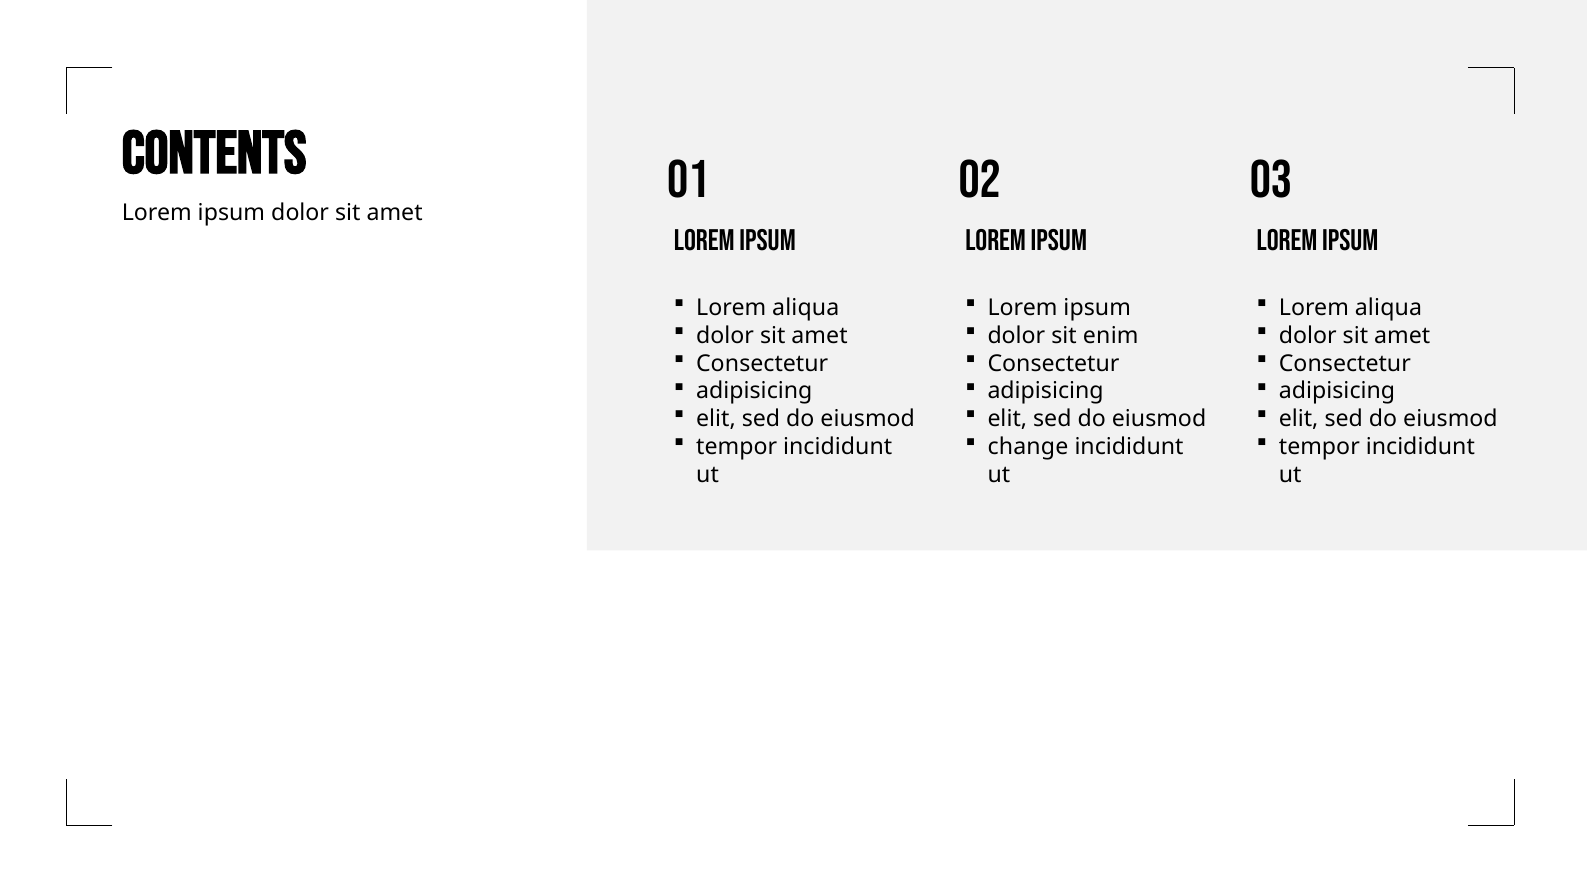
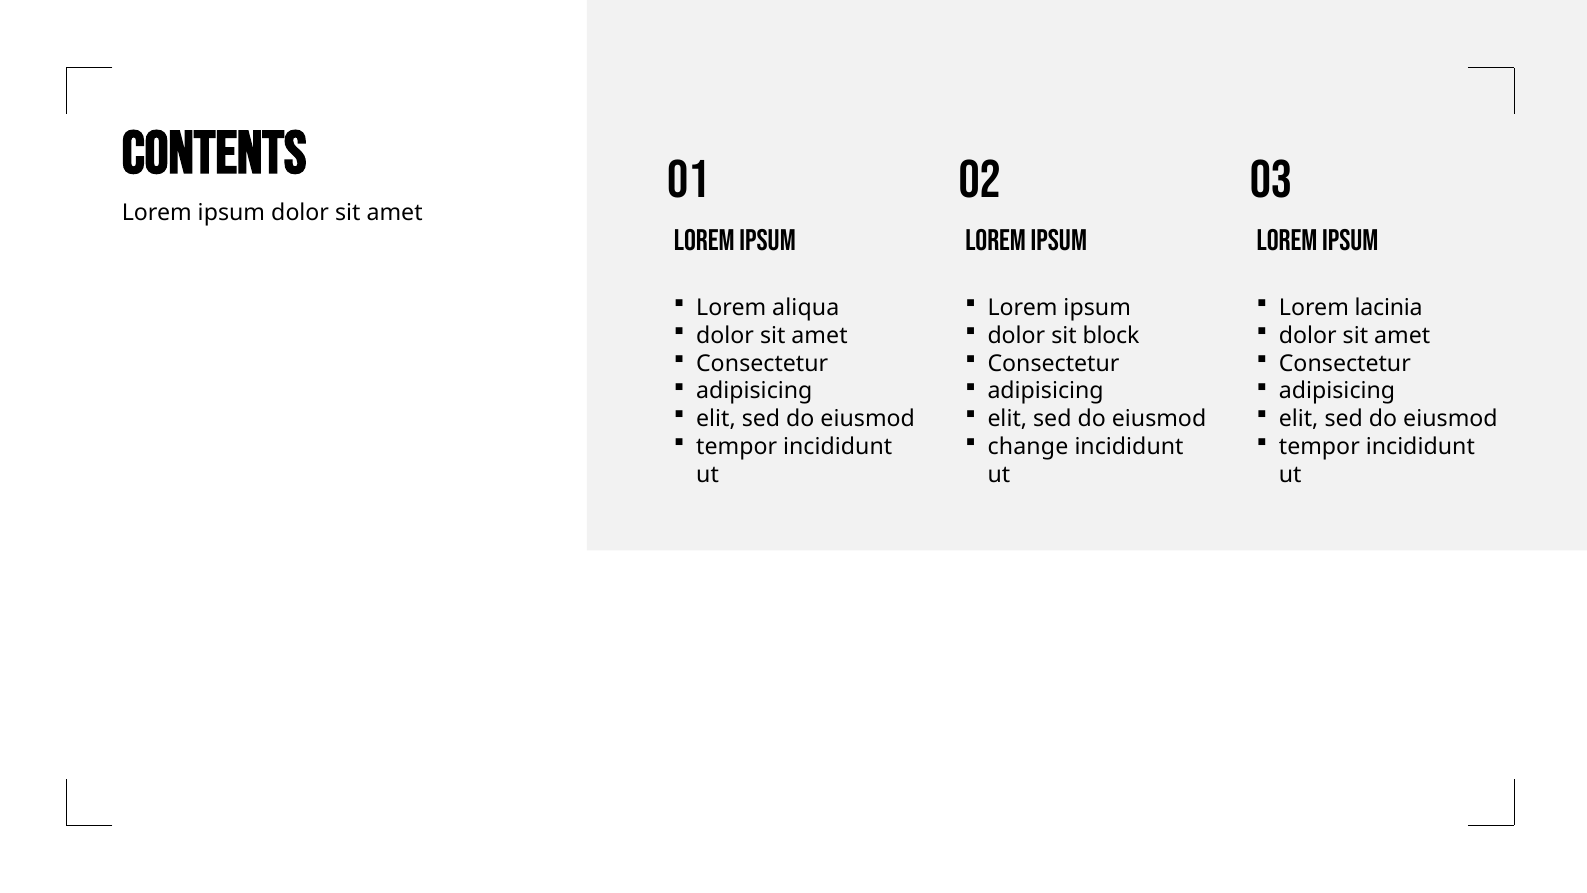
aliqua at (1388, 308): aliqua -> lacinia
enim: enim -> block
